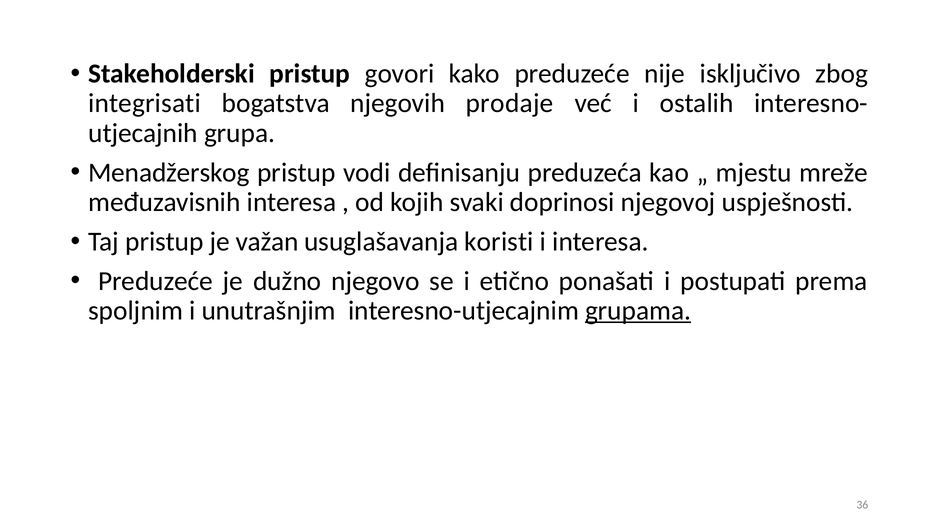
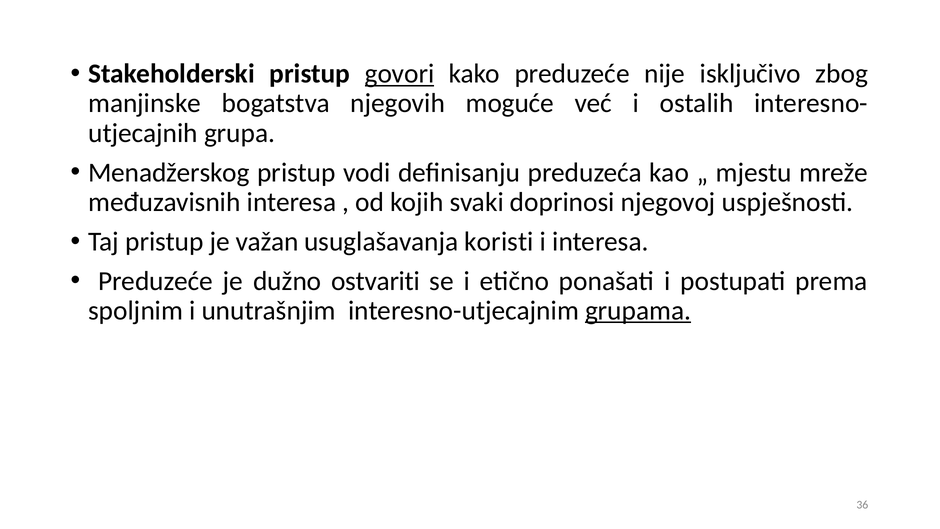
govori underline: none -> present
integrisati: integrisati -> manjinske
prodaje: prodaje -> moguće
njegovo: njegovo -> ostvariti
